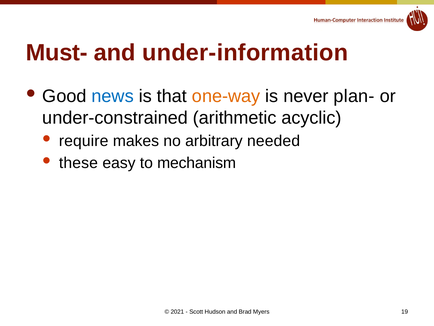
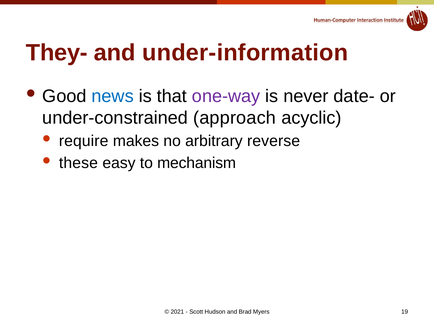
Must-: Must- -> They-
one-way colour: orange -> purple
plan-: plan- -> date-
arithmetic: arithmetic -> approach
needed: needed -> reverse
